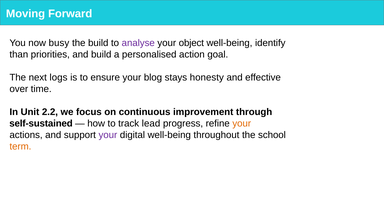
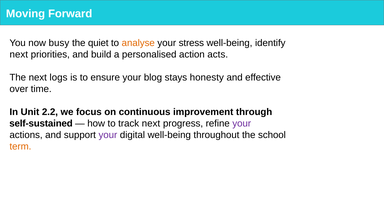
the build: build -> quiet
analyse colour: purple -> orange
object: object -> stress
than at (19, 54): than -> next
goal: goal -> acts
track lead: lead -> next
your at (242, 124) colour: orange -> purple
